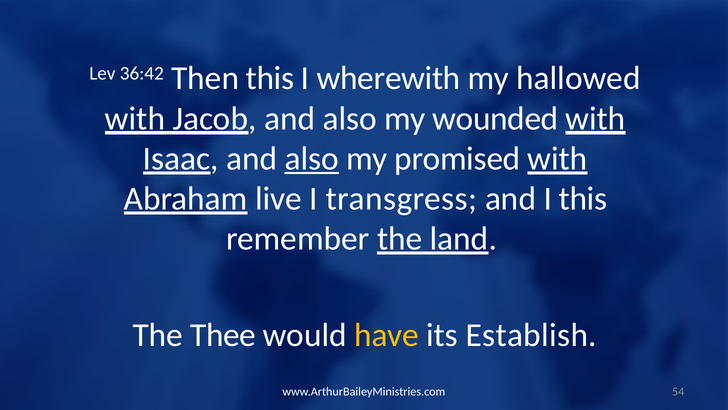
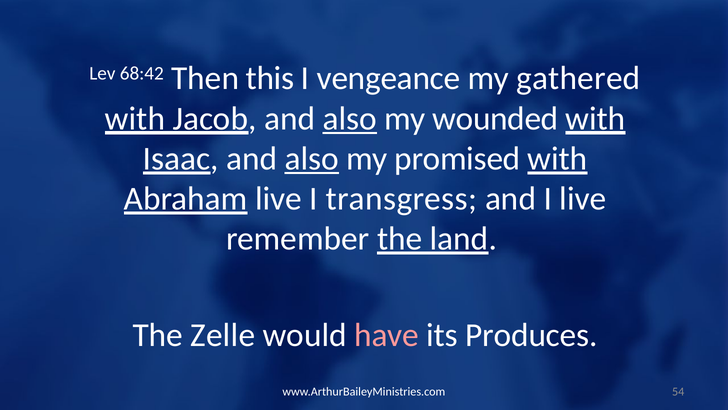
36:42: 36:42 -> 68:42
wherewith: wherewith -> vengeance
hallowed: hallowed -> gathered
also at (350, 118) underline: none -> present
I this: this -> live
Thee: Thee -> Zelle
have colour: yellow -> pink
Establish: Establish -> Produces
